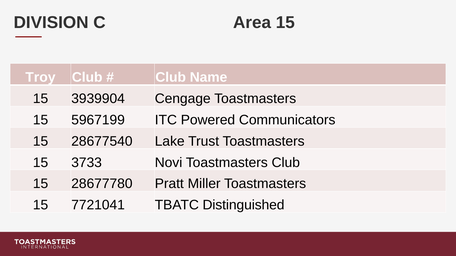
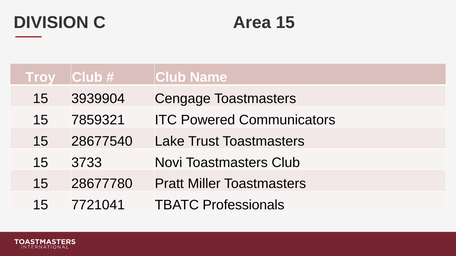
5967199: 5967199 -> 7859321
Distinguished: Distinguished -> Professionals
